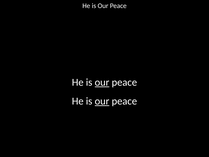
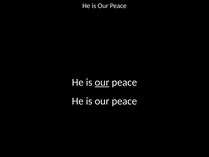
our at (102, 101) underline: present -> none
